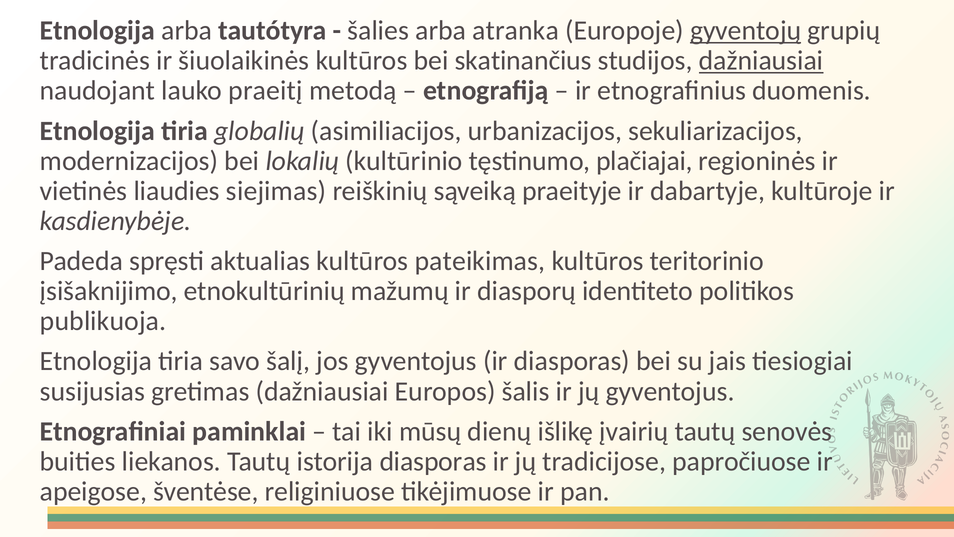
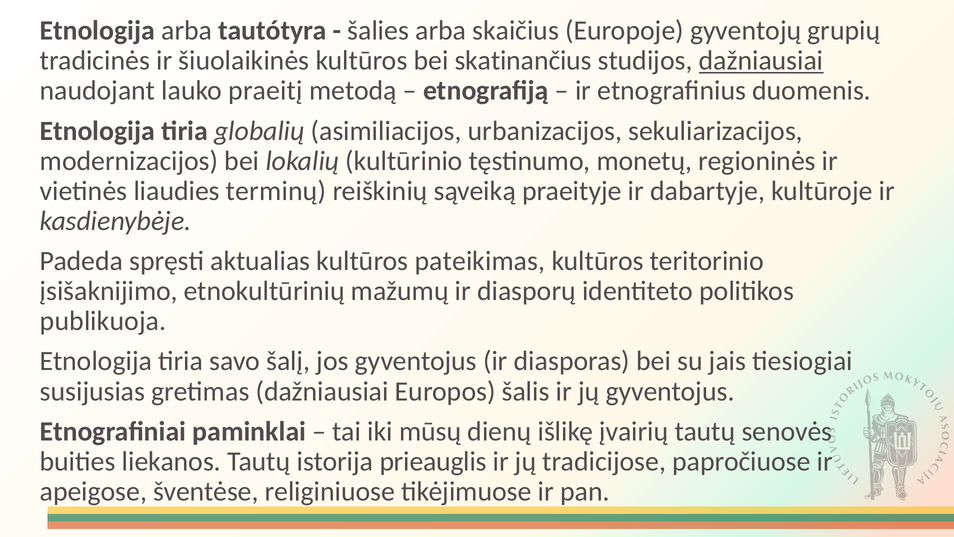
atranka: atranka -> skaičius
gyventojų underline: present -> none
plačiajai: plačiajai -> monetų
siejimas: siejimas -> terminų
istorija diasporas: diasporas -> prieauglis
